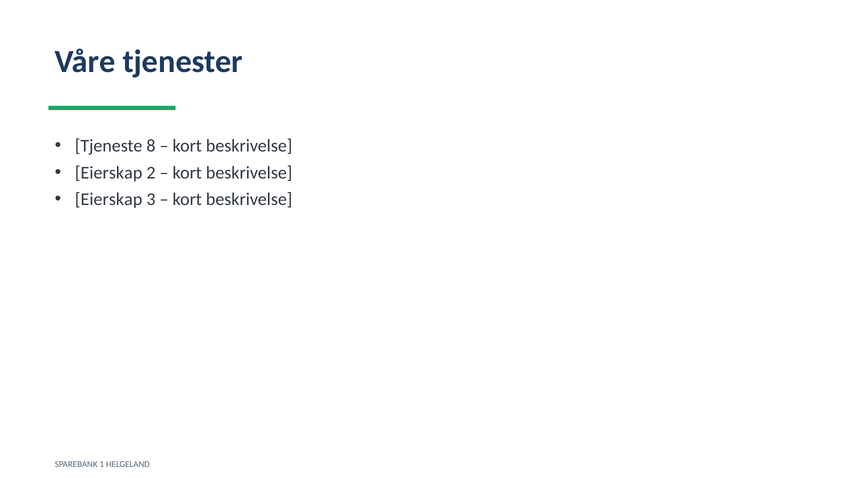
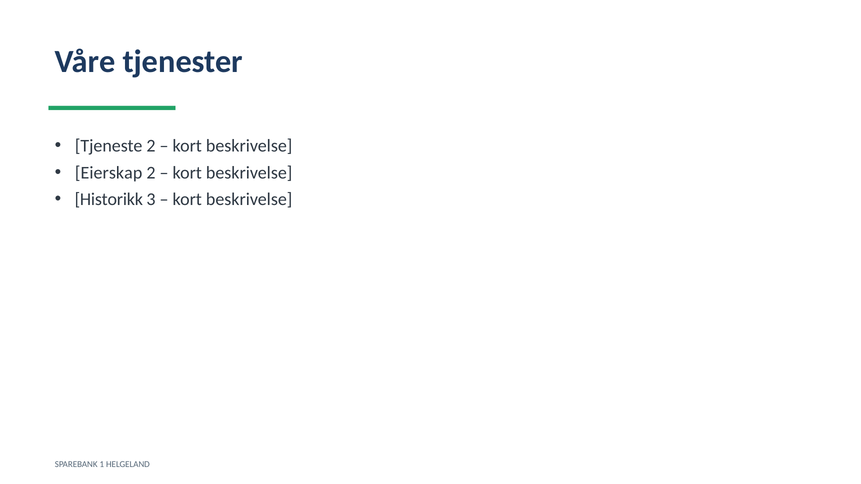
Tjeneste 8: 8 -> 2
Eierskap at (109, 200): Eierskap -> Historikk
